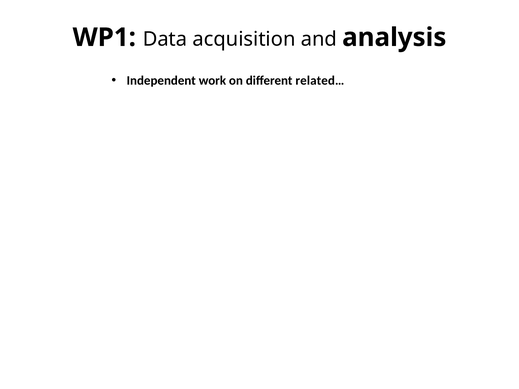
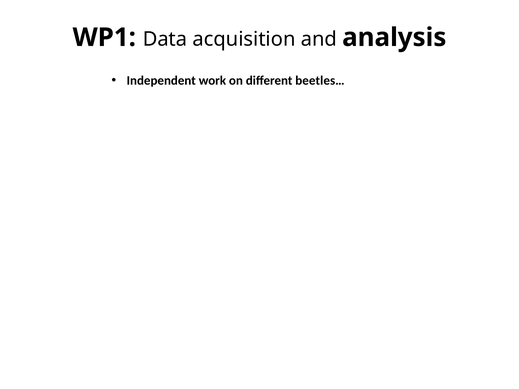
related…: related… -> beetles…
